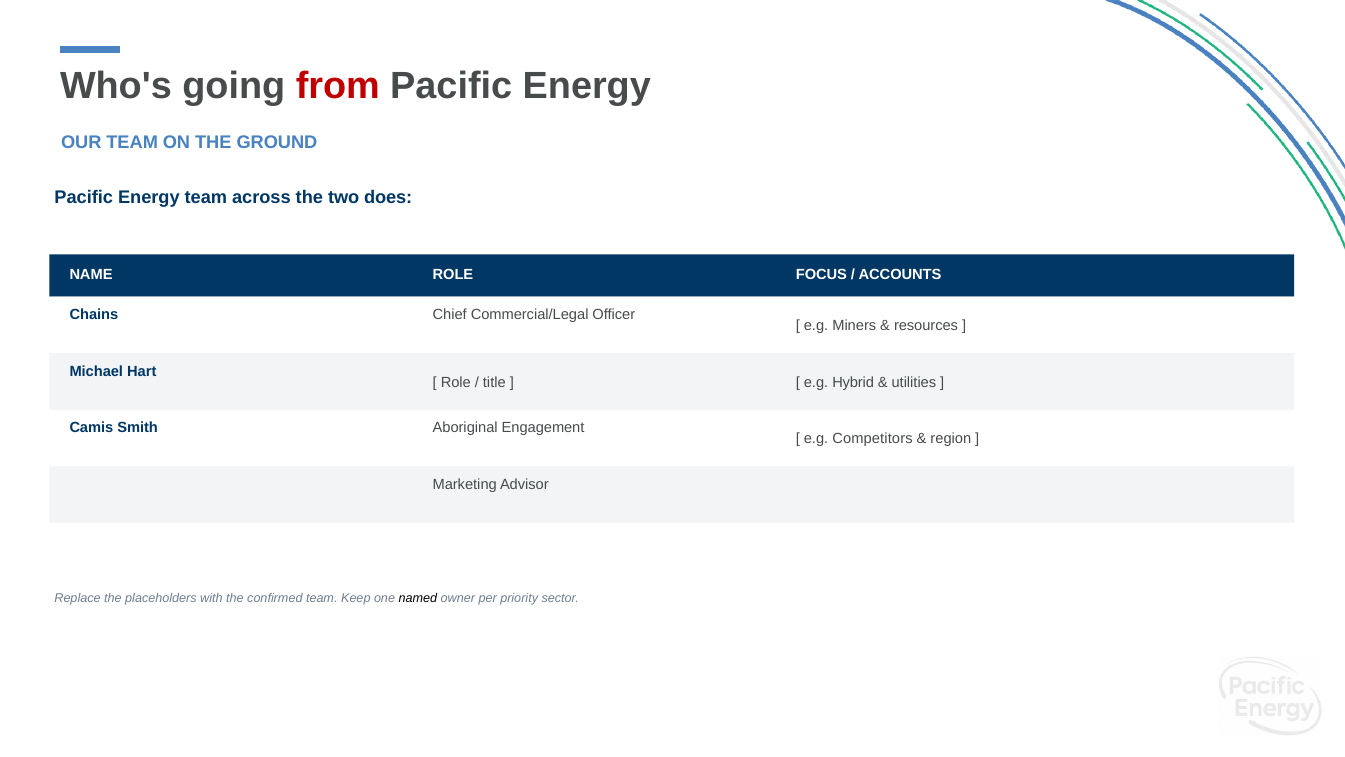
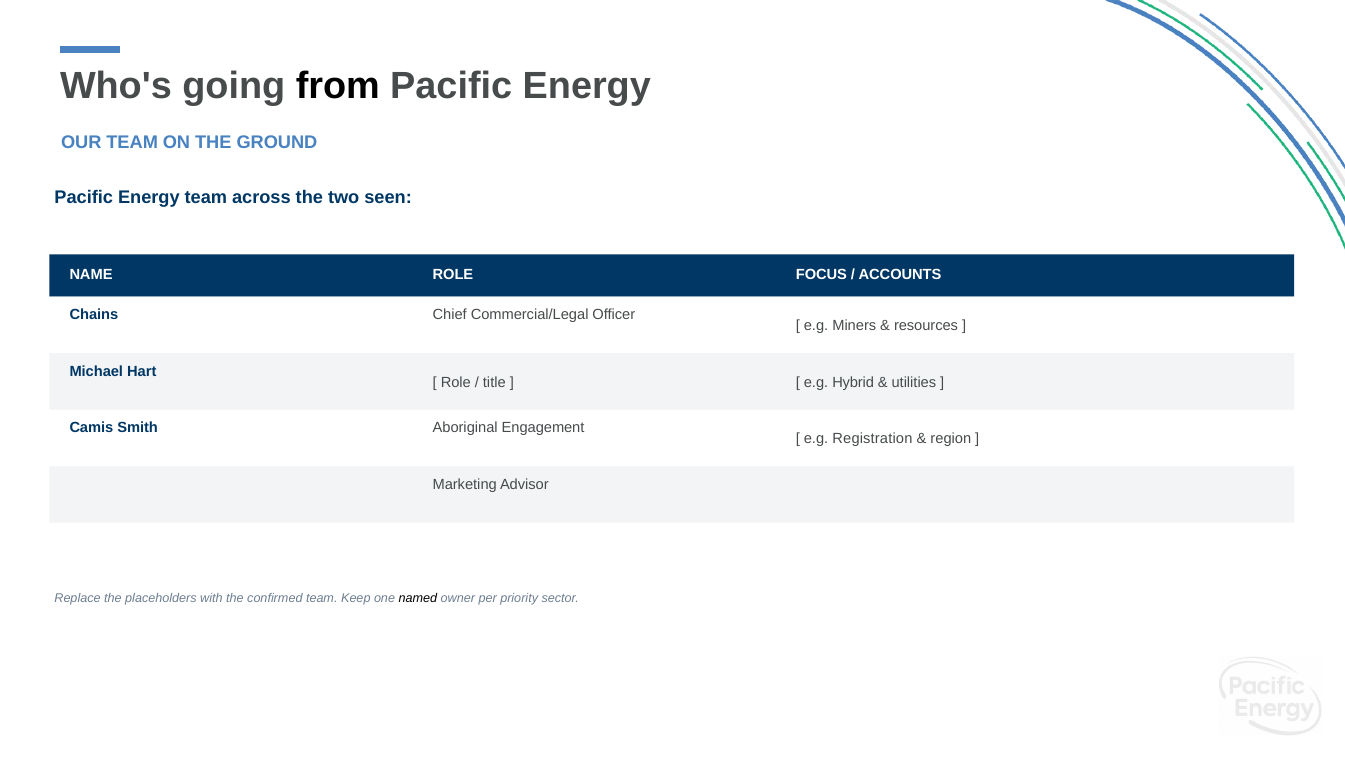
from colour: red -> black
does: does -> seen
Competitors: Competitors -> Registration
